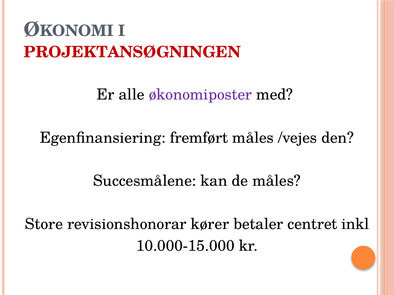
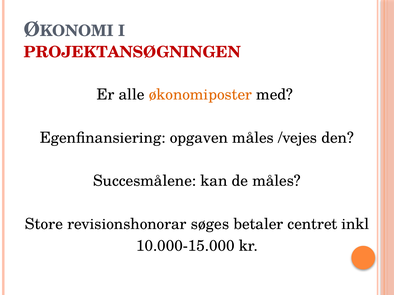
økonomiposter colour: purple -> orange
fremført: fremført -> opgaven
kører: kører -> søges
